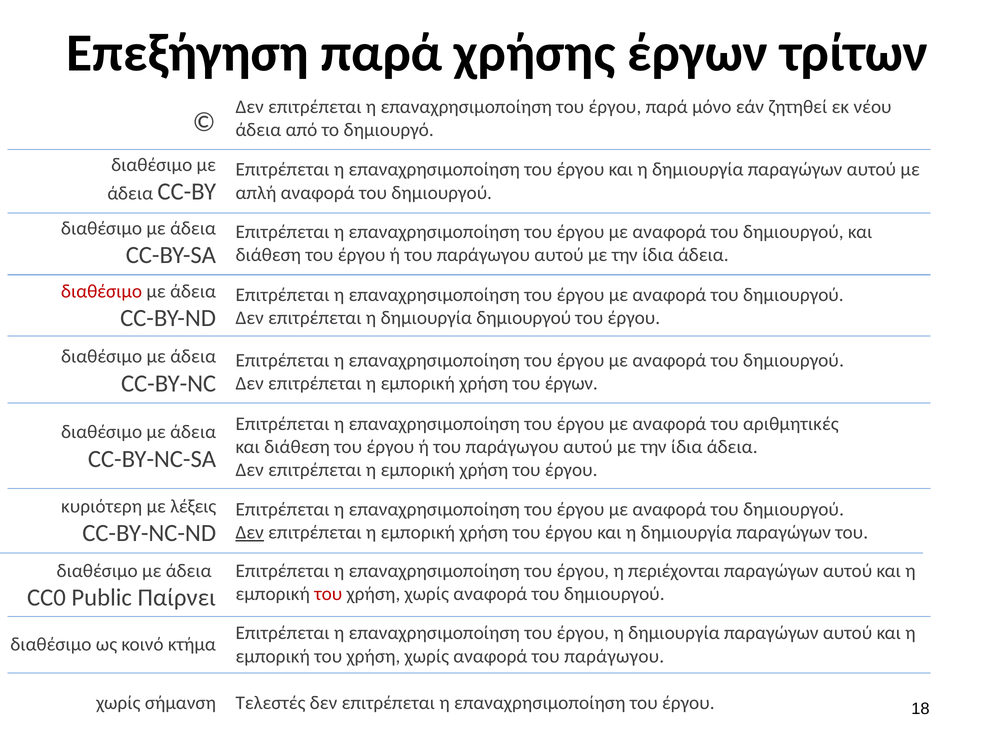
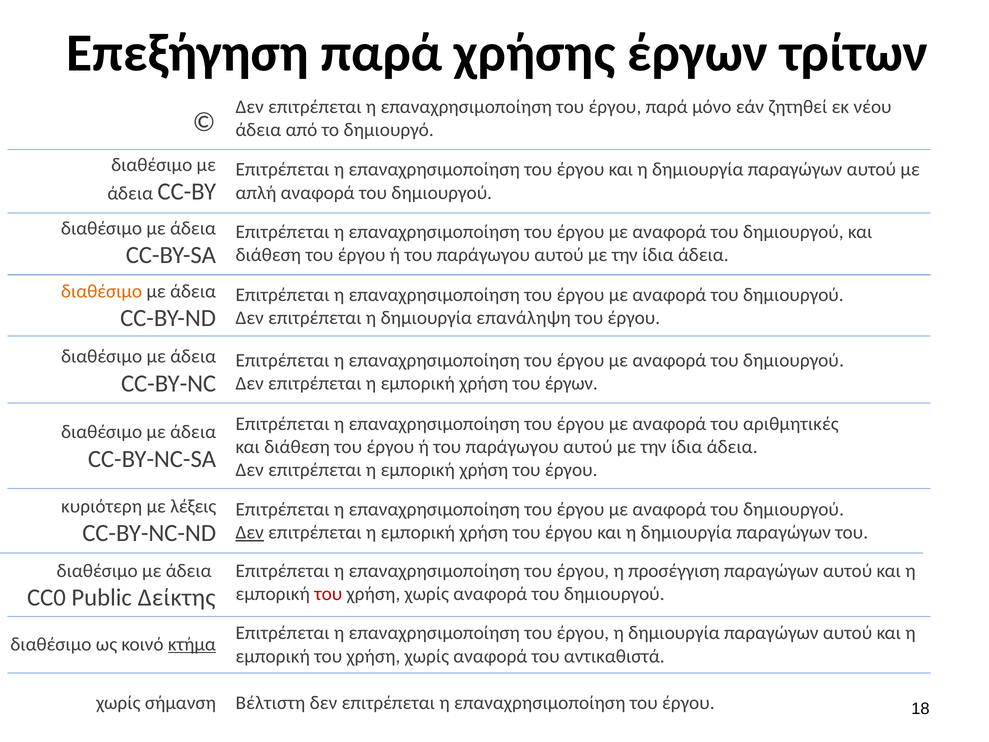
διαθέσιμο at (102, 291) colour: red -> orange
δημιουργία δημιουργού: δημιουργού -> επανάληψη
περιέχονται: περιέχονται -> προσέγγιση
Παίρνει: Παίρνει -> Δείκτης
κτήμα underline: none -> present
αναφορά του παράγωγου: παράγωγου -> αντικαθιστά
Τελεστές: Τελεστές -> Βέλτιστη
